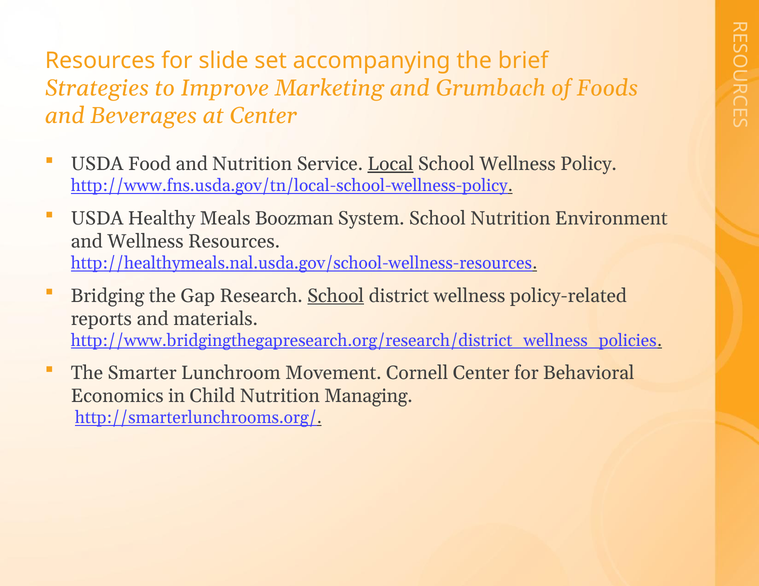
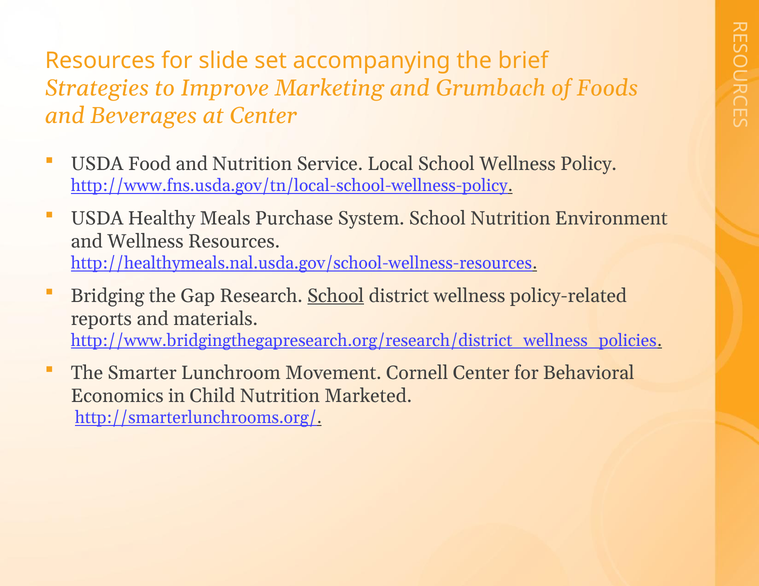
Local underline: present -> none
Boozman: Boozman -> Purchase
Managing: Managing -> Marketed
